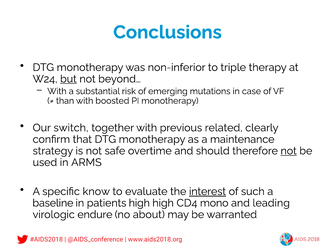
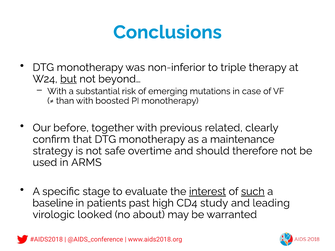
switch: switch -> before
not at (289, 151) underline: present -> none
know: know -> stage
such underline: none -> present
patients high: high -> past
mono: mono -> study
endure: endure -> looked
